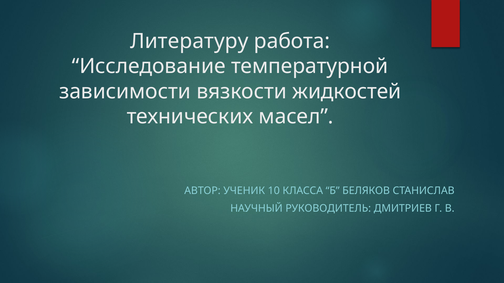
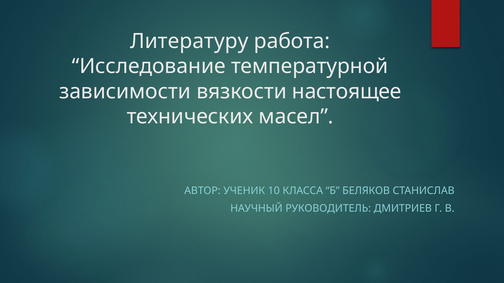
жидкостей: жидкостей -> настоящее
